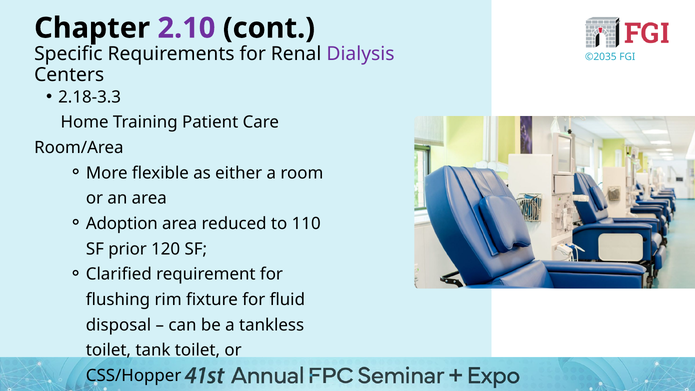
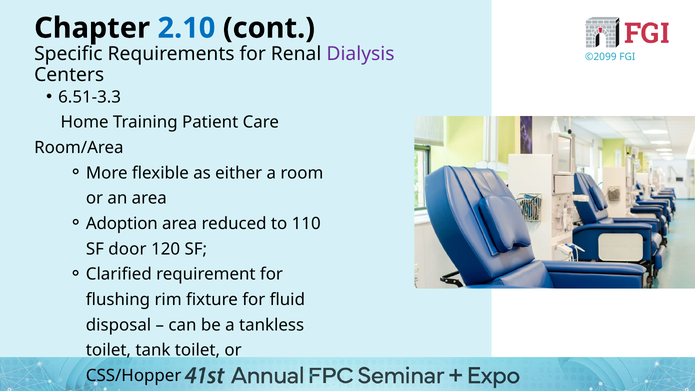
2.10 colour: purple -> blue
©2035: ©2035 -> ©2099
2.18-3.3: 2.18-3.3 -> 6.51-3.3
prior: prior -> door
